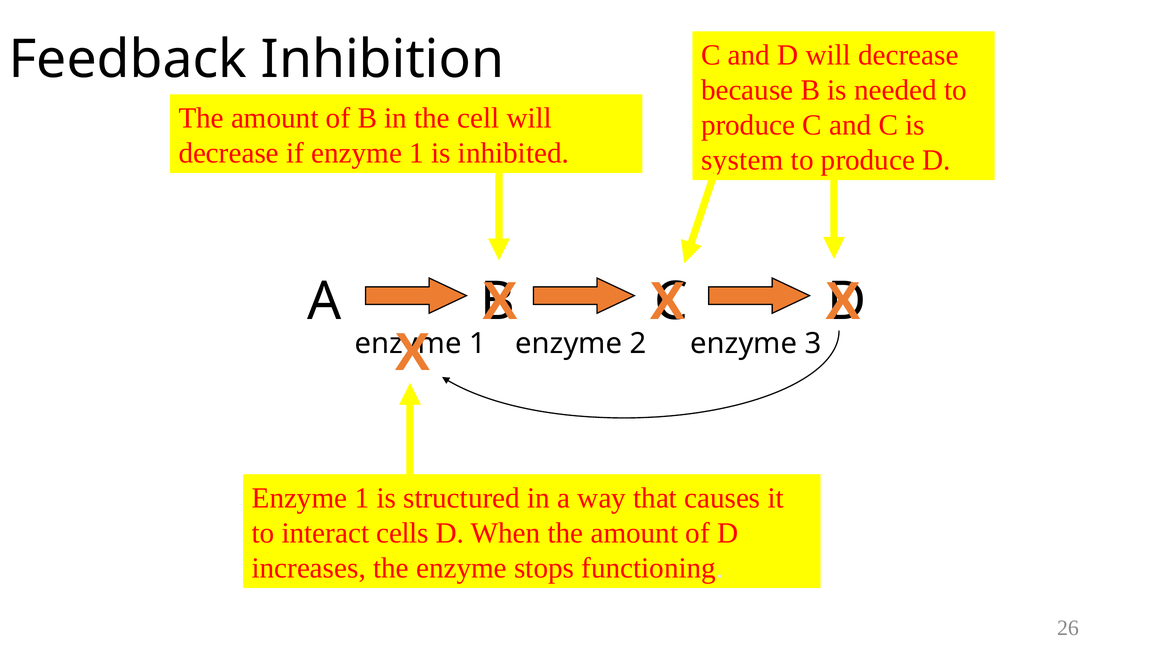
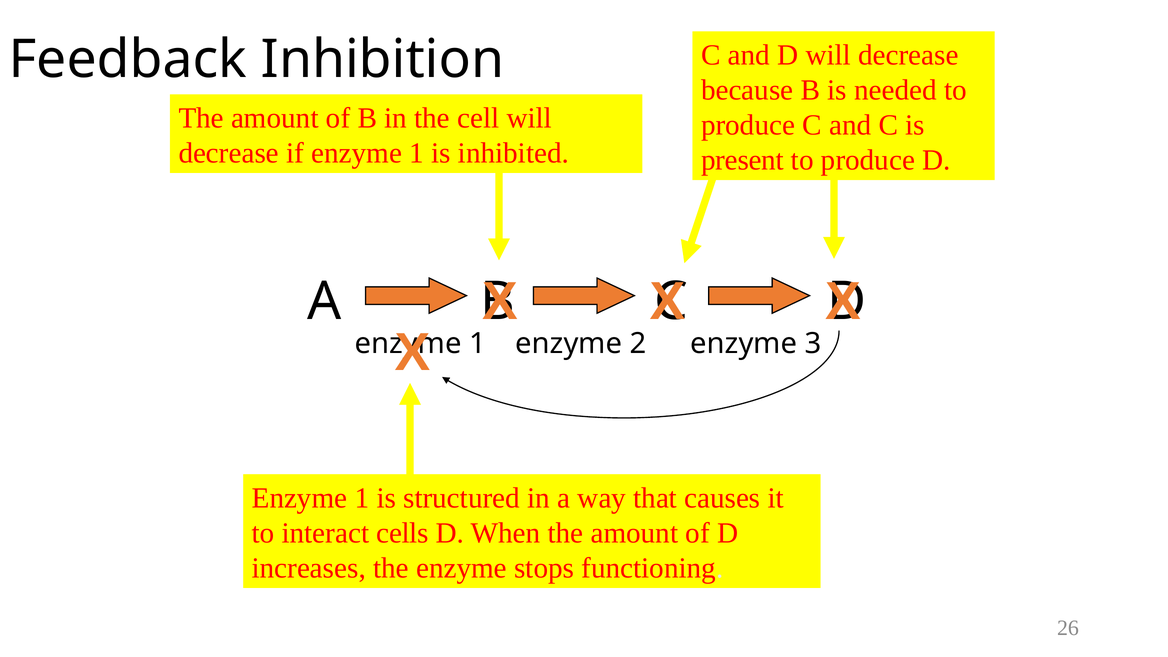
system: system -> present
